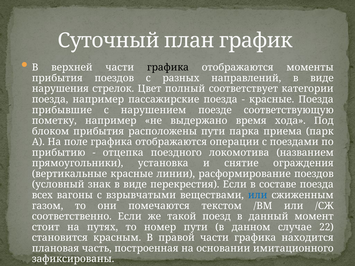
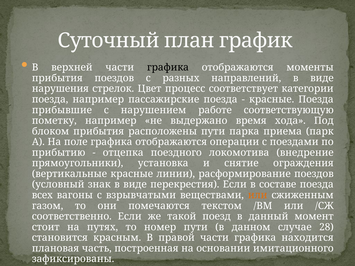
полный: полный -> процесс
поезде: поезде -> работе
названием: названием -> внедрение
или at (258, 195) colour: blue -> orange
22: 22 -> 28
